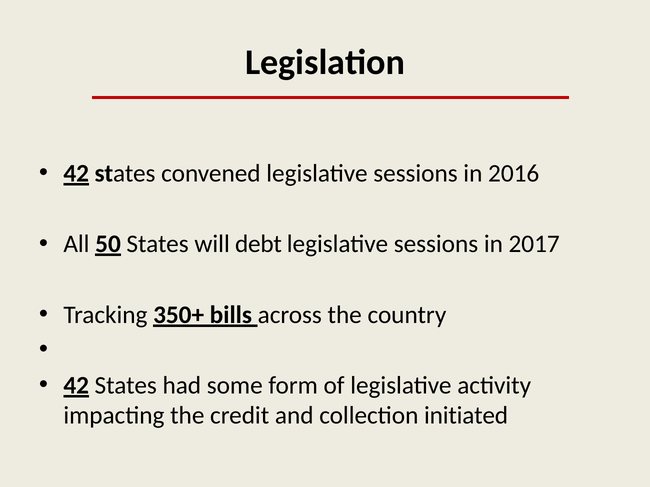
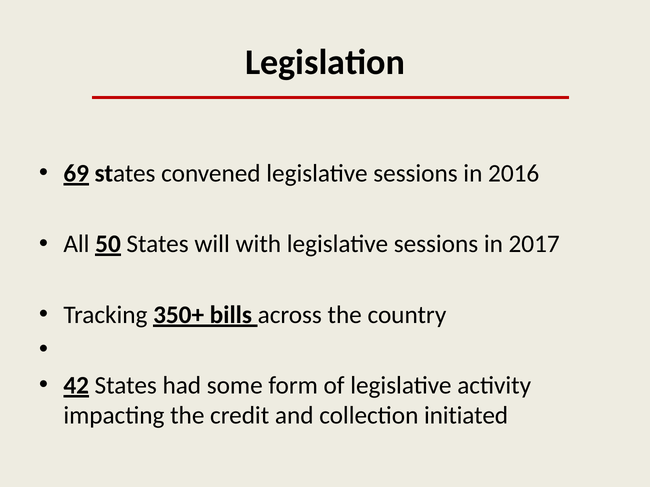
42 at (76, 174): 42 -> 69
debt: debt -> with
